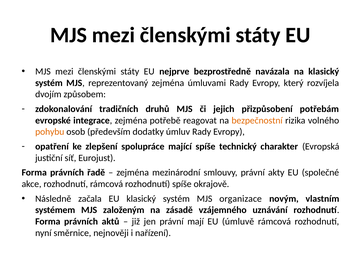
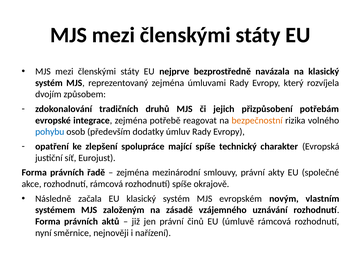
pohybu colour: orange -> blue
organizace: organizace -> evropském
mají: mají -> činů
